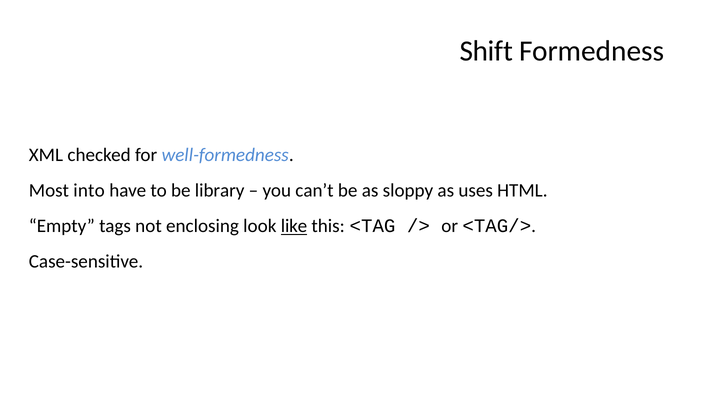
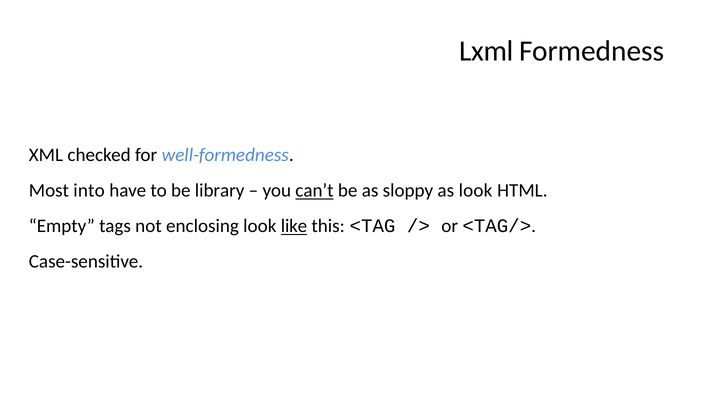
Shift: Shift -> Lxml
can’t underline: none -> present
as uses: uses -> look
